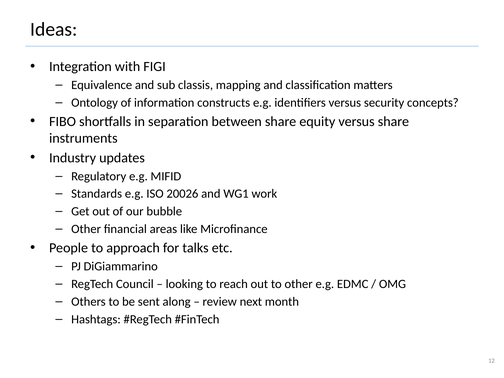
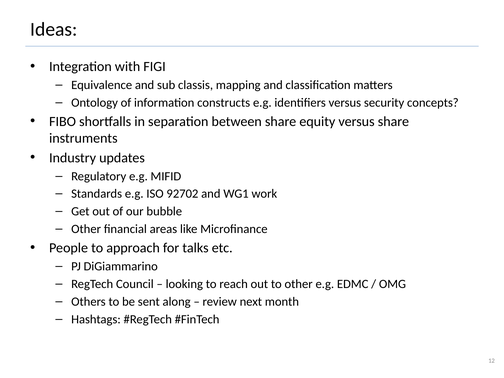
20026: 20026 -> 92702
